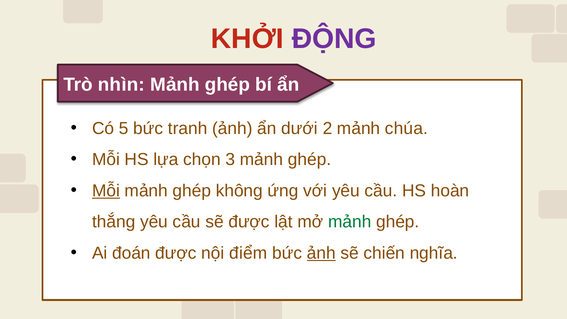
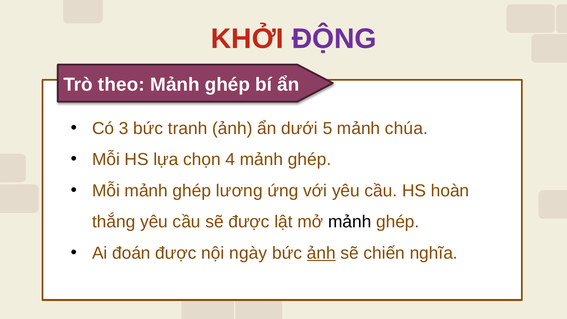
nhìn: nhìn -> theo
5: 5 -> 3
2: 2 -> 5
3: 3 -> 4
Mỗi at (106, 191) underline: present -> none
không: không -> lương
mảnh at (350, 222) colour: green -> black
điểm: điểm -> ngày
